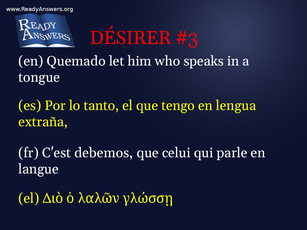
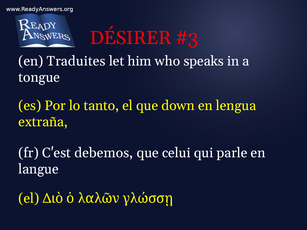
Quemado: Quemado -> Traduites
tengo: tengo -> down
